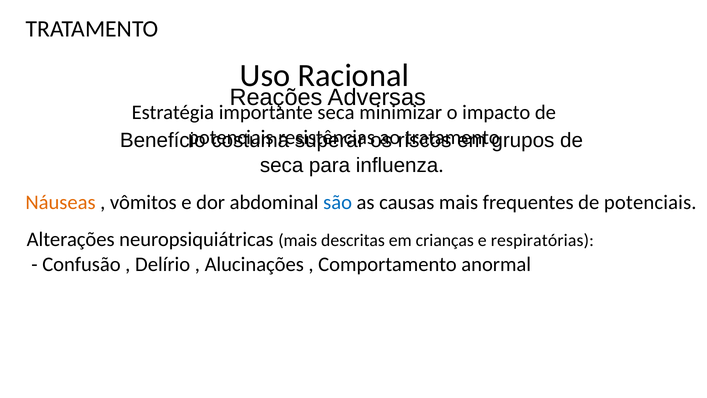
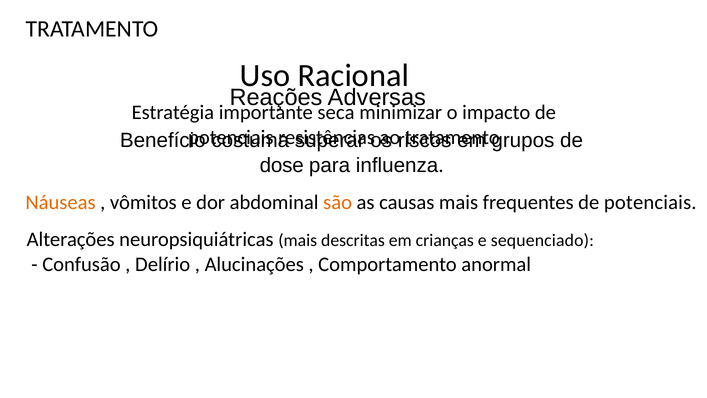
seca at (282, 165): seca -> dose
são colour: blue -> orange
respiratórias: respiratórias -> sequenciado
